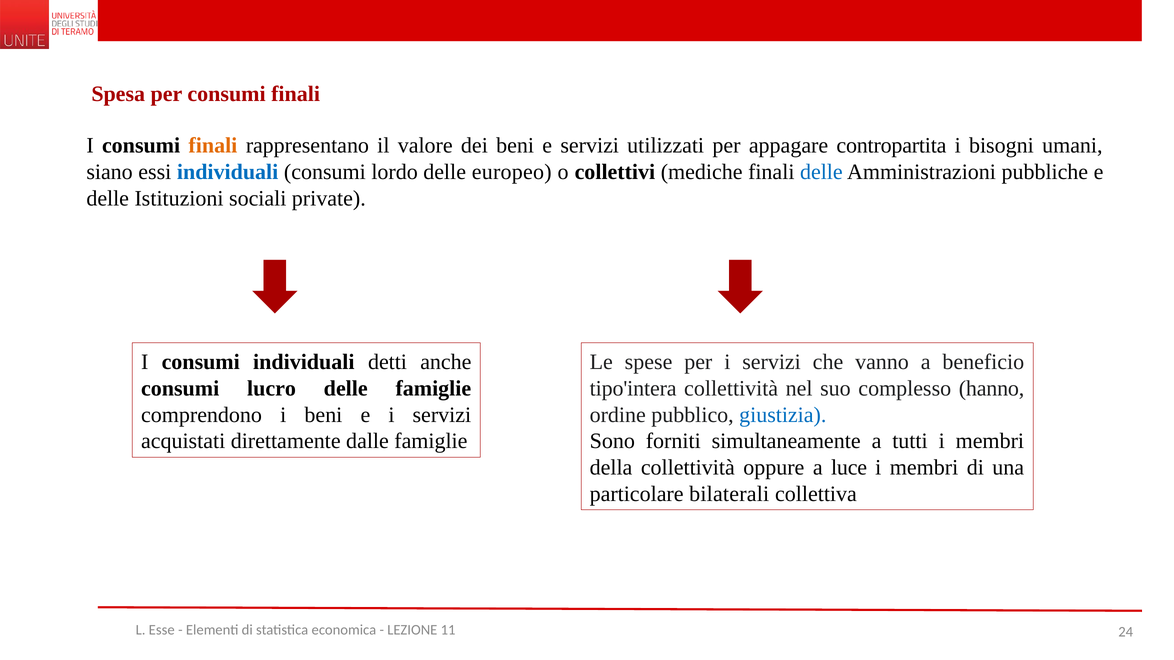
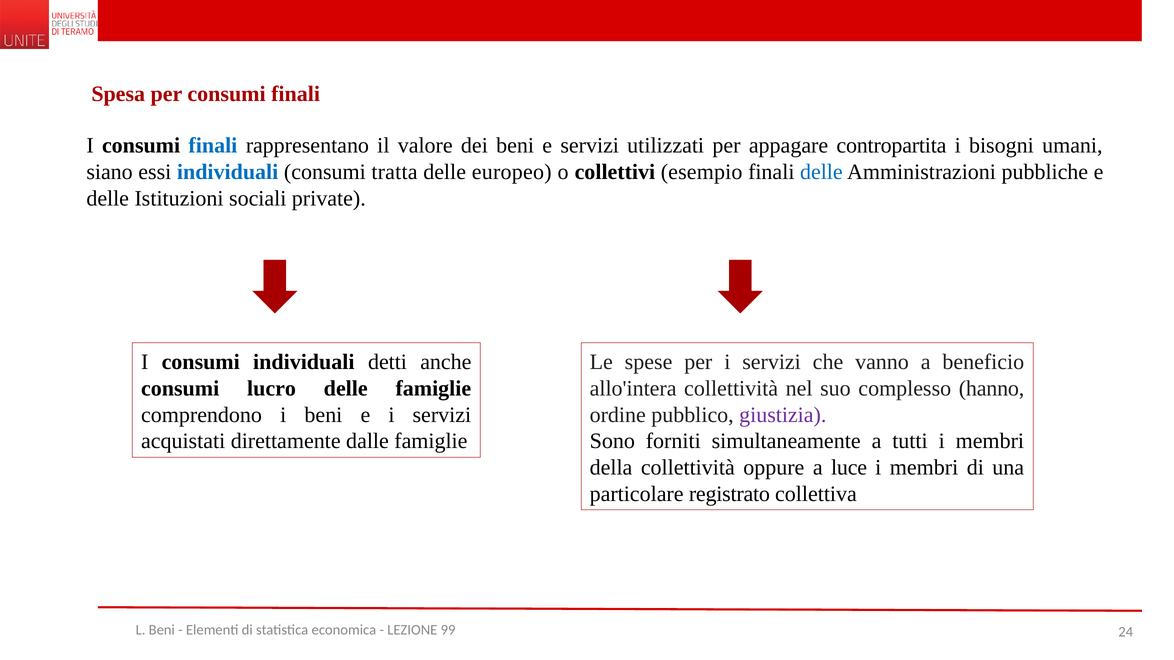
finali at (213, 146) colour: orange -> blue
lordo: lordo -> tratta
mediche: mediche -> esempio
tipo'intera: tipo'intera -> allo'intera
giustizia colour: blue -> purple
bilaterali: bilaterali -> registrato
L Esse: Esse -> Beni
11: 11 -> 99
